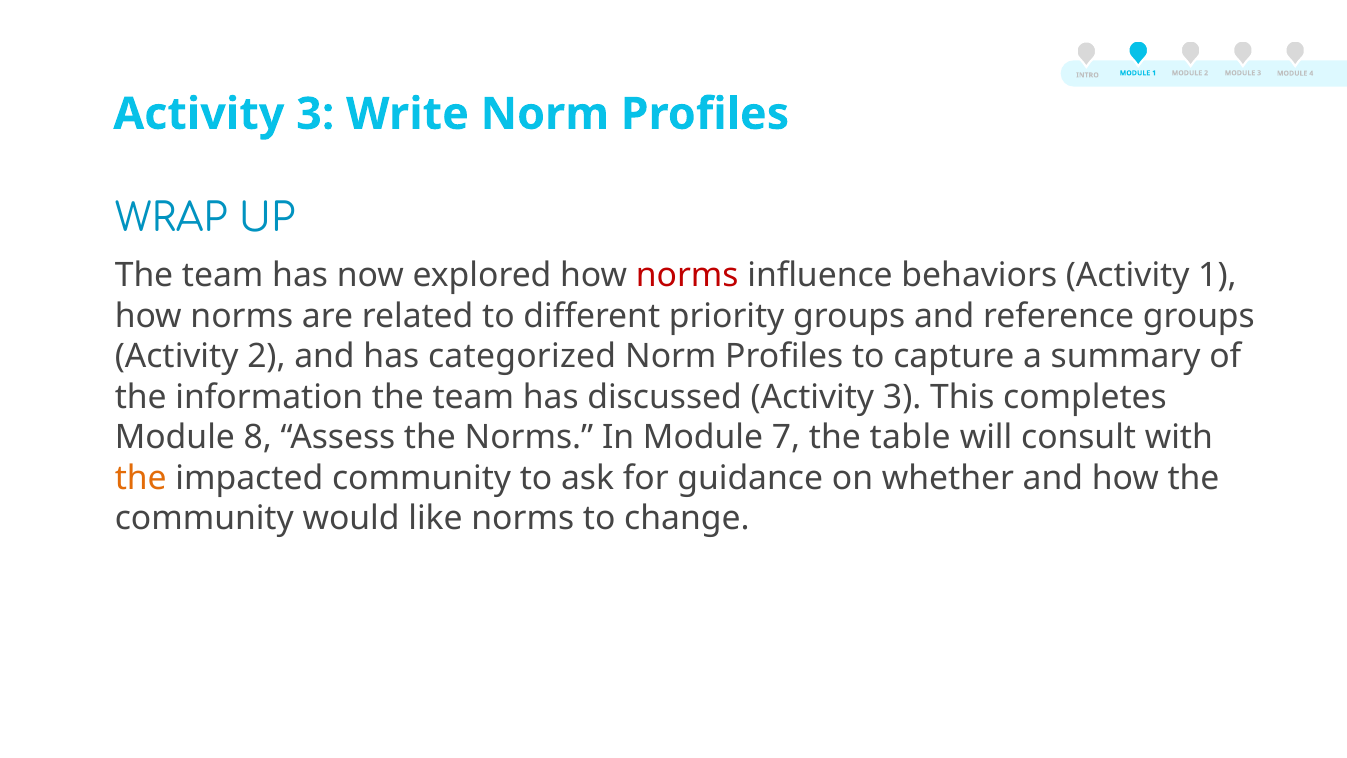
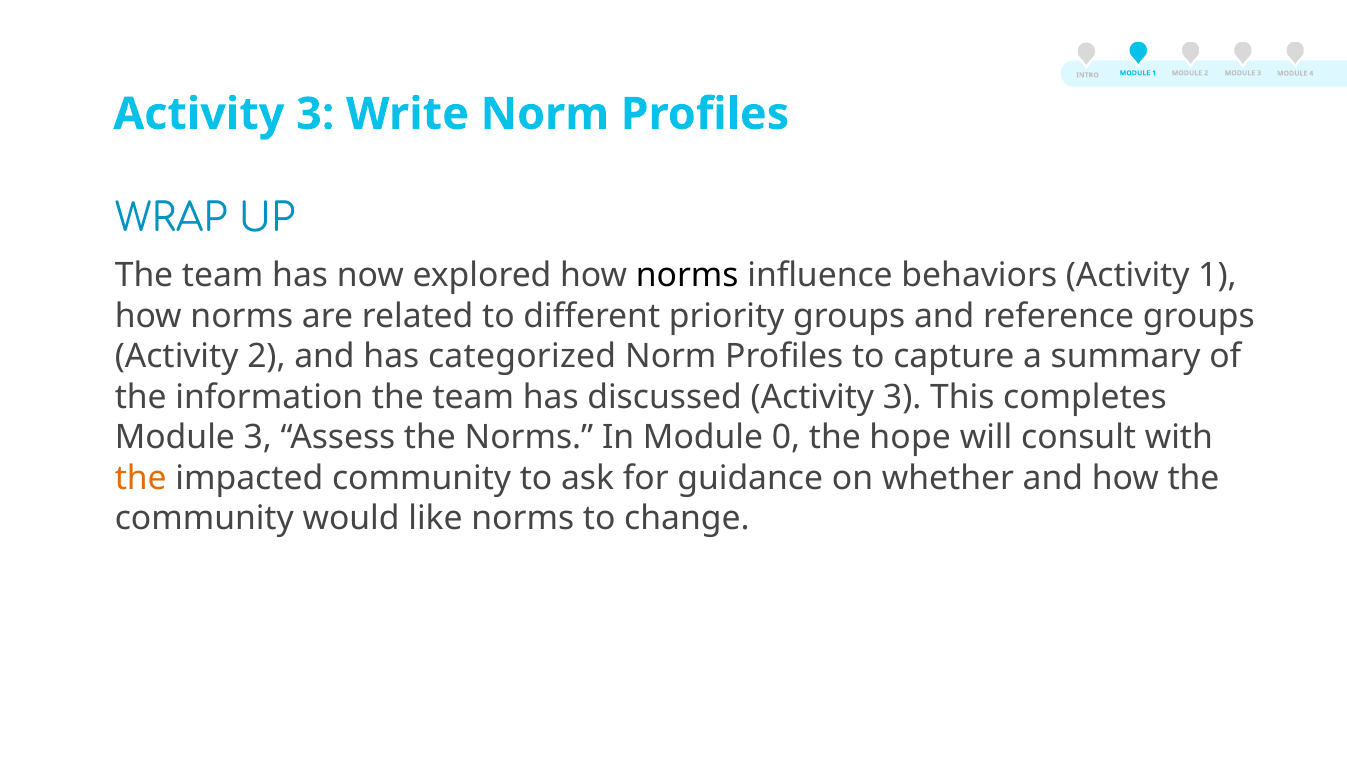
norms at (687, 276) colour: red -> black
8 at (258, 437): 8 -> 3
7: 7 -> 0
table: table -> hope
